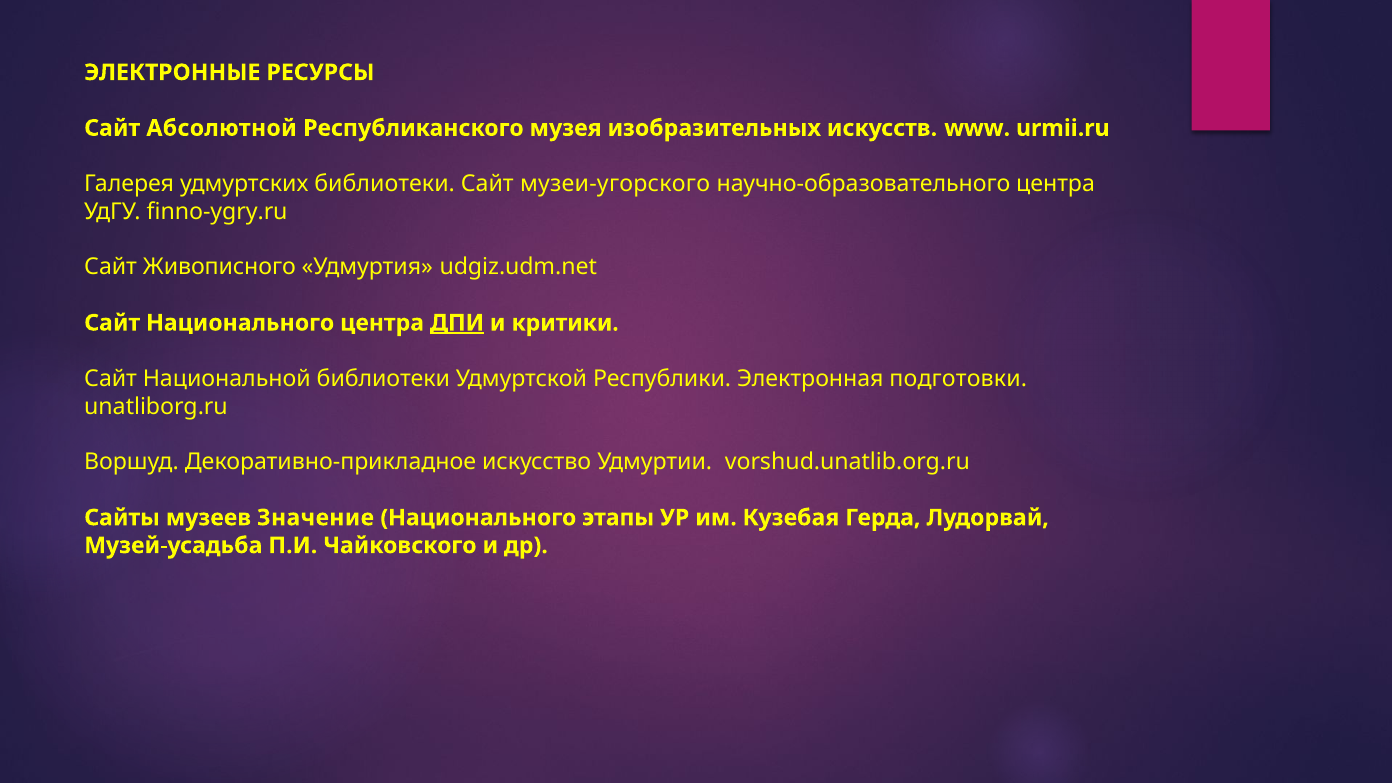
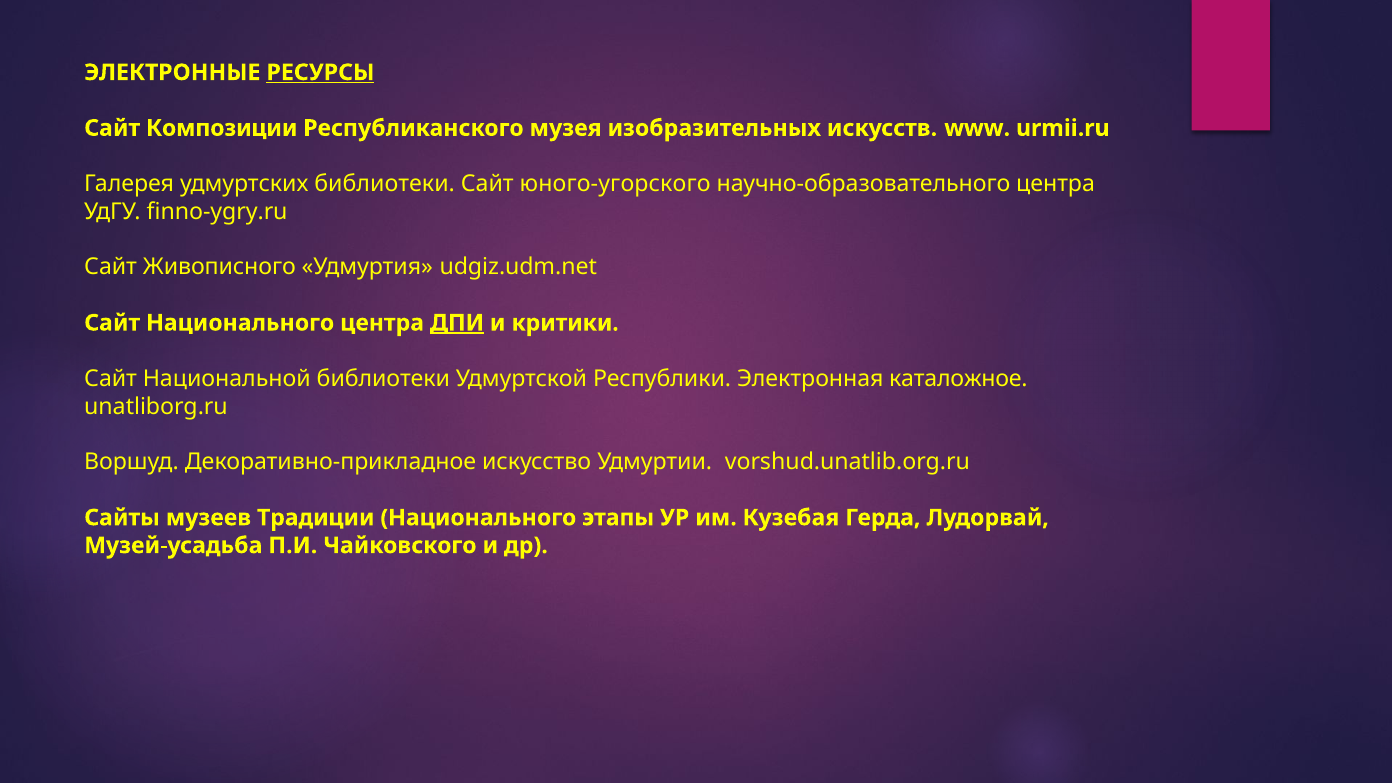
РЕСУРСЫ underline: none -> present
Абсолютной: Абсолютной -> Композиции
музеи-угорского: музеи-угорского -> юного-угорского
подготовки: подготовки -> каталожное
Значение: Значение -> Традиции
